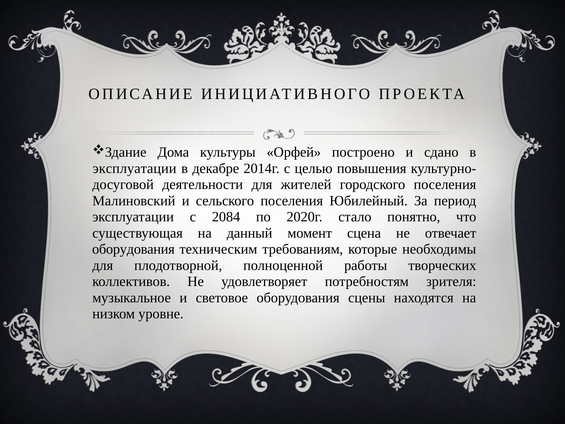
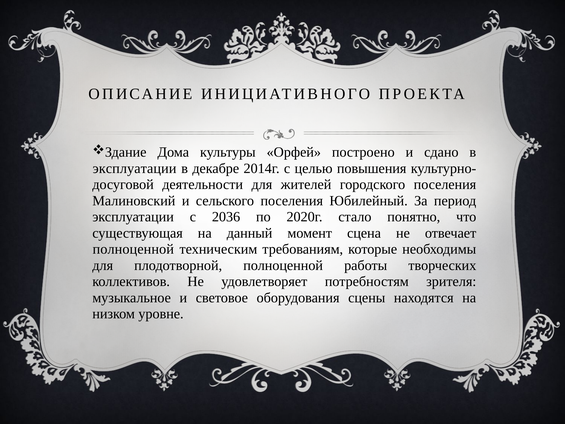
2084: 2084 -> 2036
оборудования at (133, 249): оборудования -> полноценной
